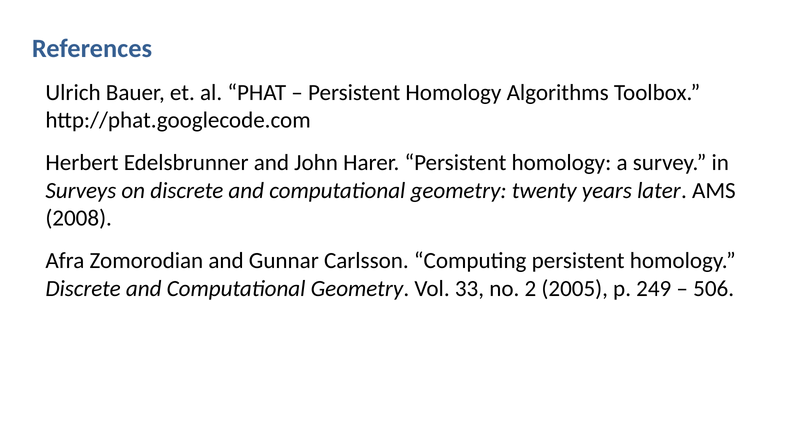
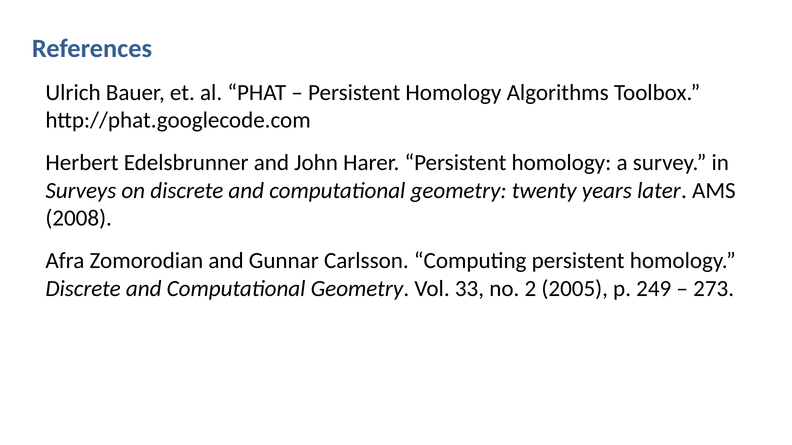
506: 506 -> 273
